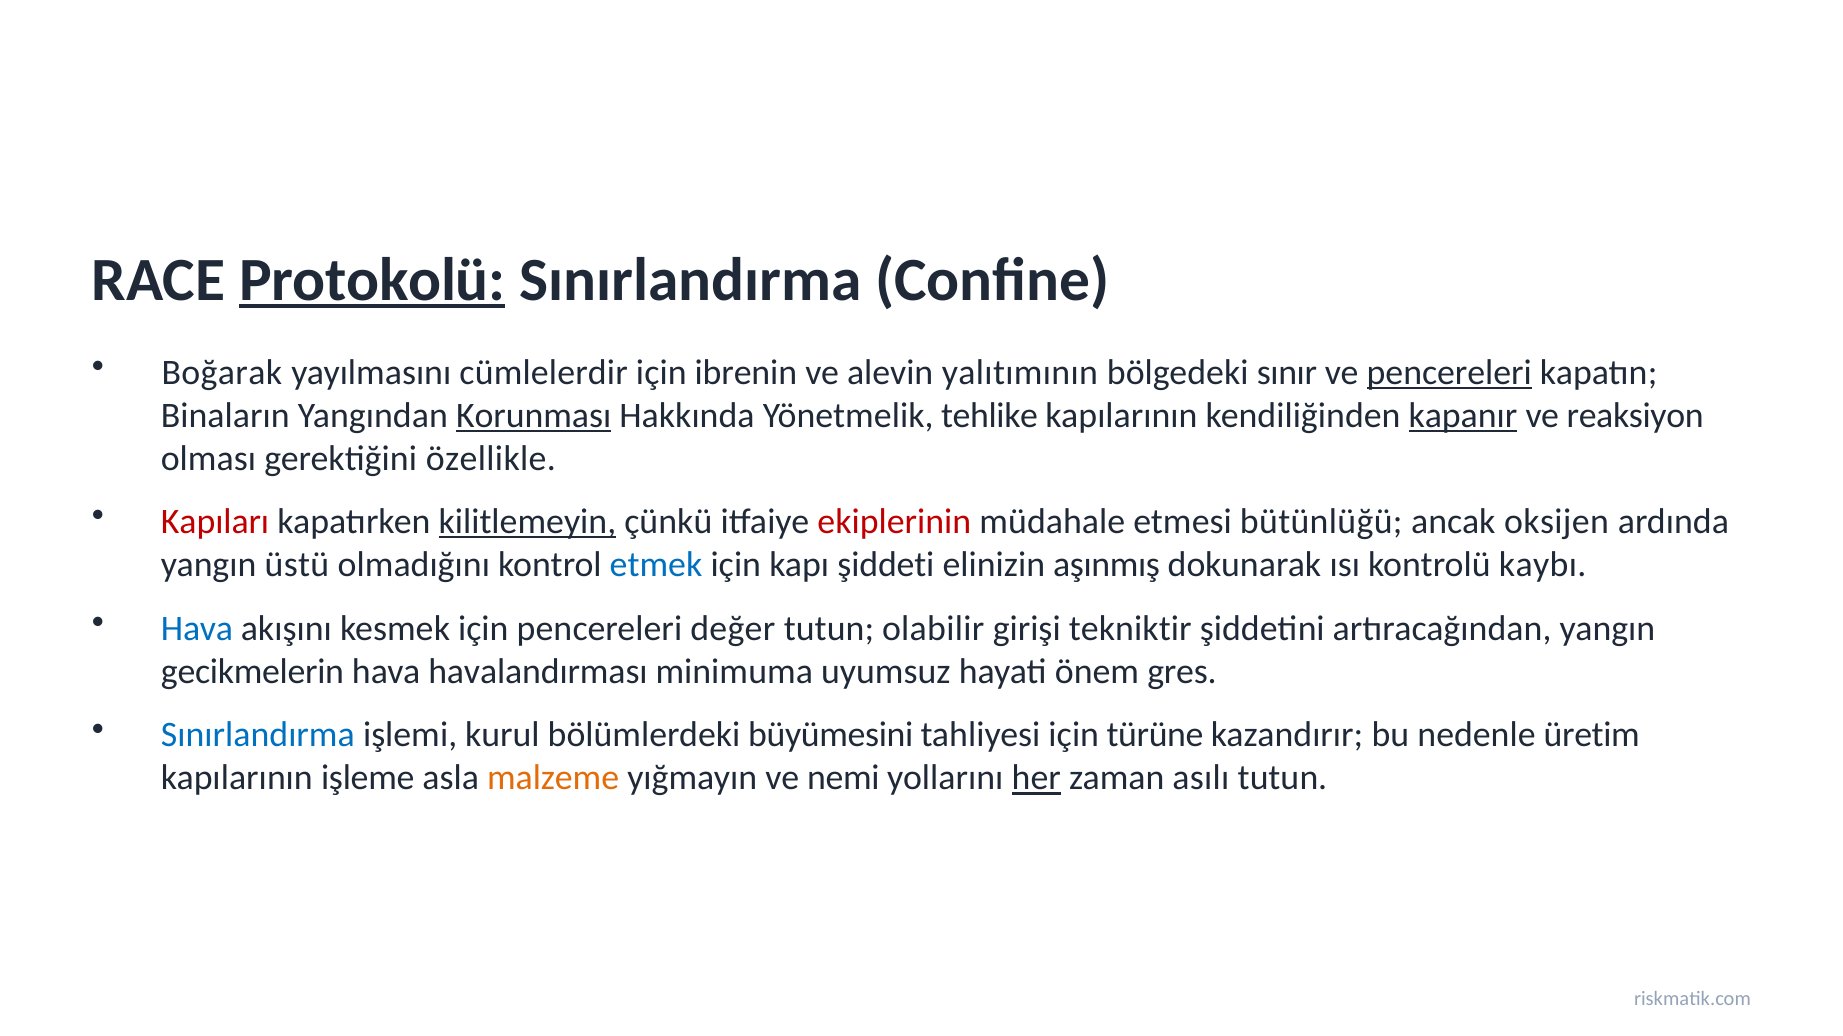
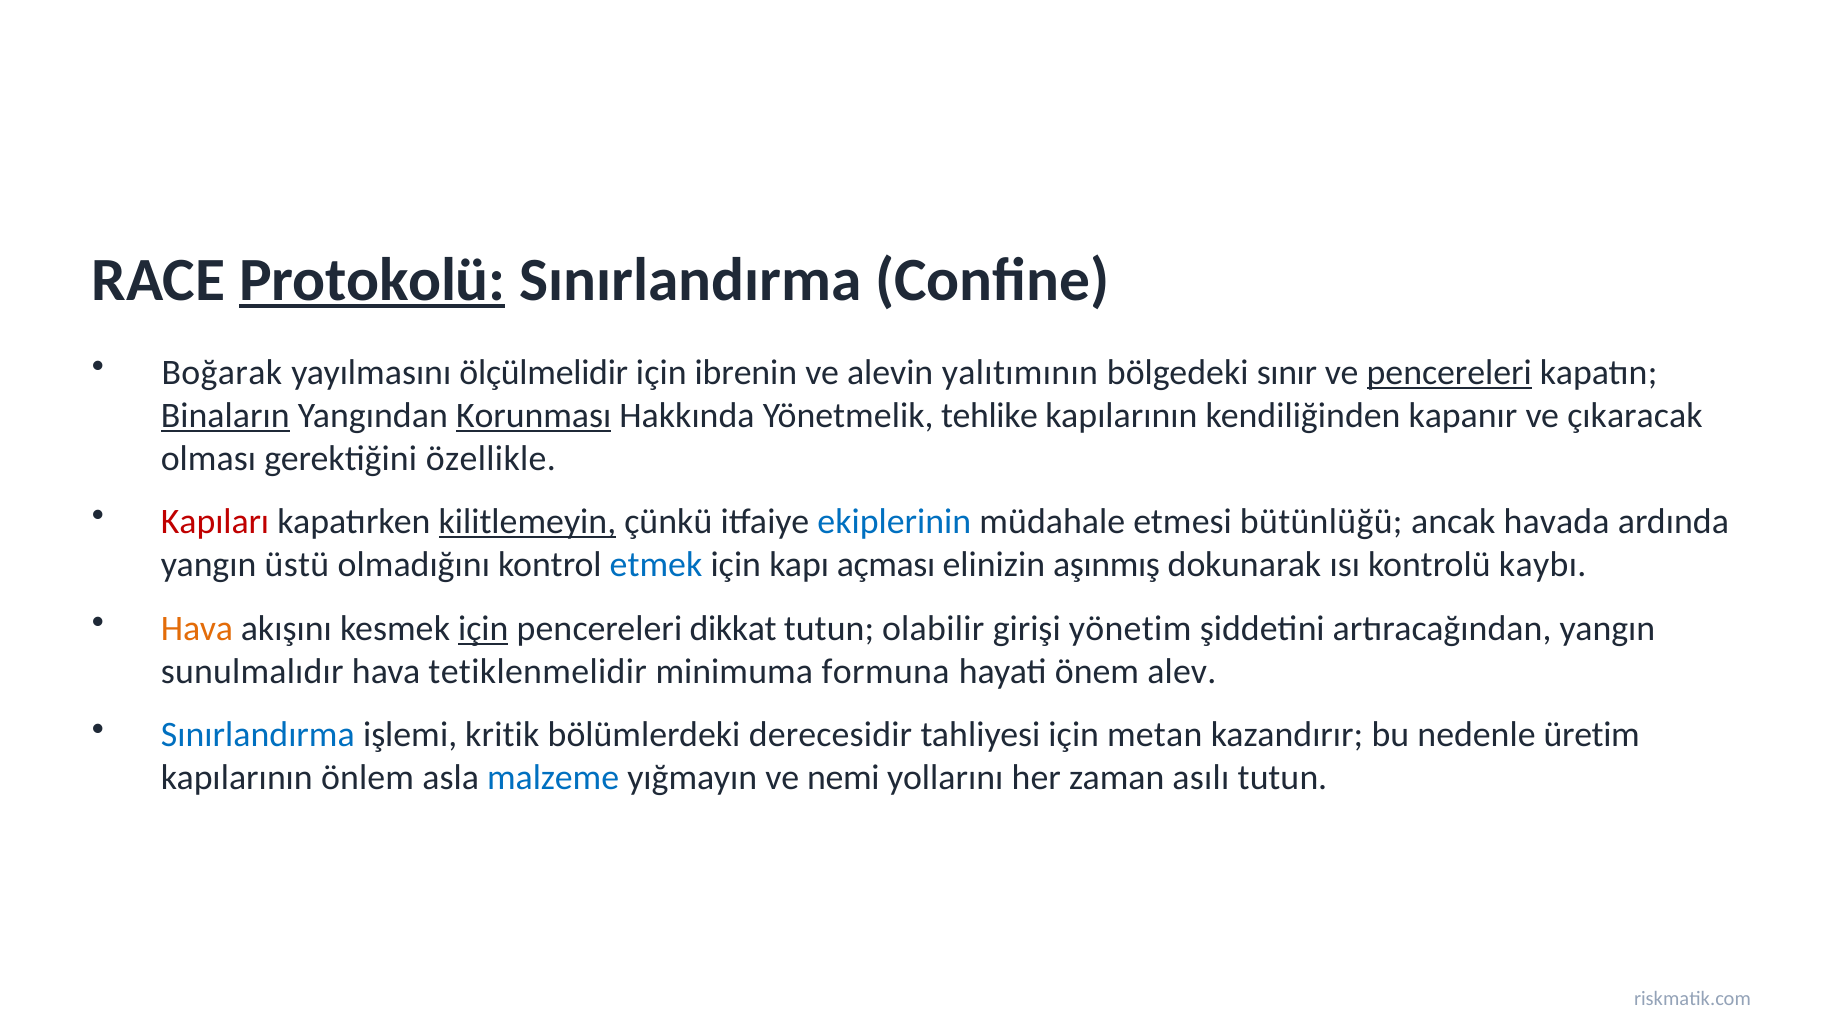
cümlelerdir: cümlelerdir -> ölçülmelidir
Binaların underline: none -> present
kapanır underline: present -> none
reaksiyon: reaksiyon -> çıkaracak
ekiplerinin colour: red -> blue
oksijen: oksijen -> havada
şiddeti: şiddeti -> açması
Hava at (197, 629) colour: blue -> orange
için at (483, 629) underline: none -> present
değer: değer -> dikkat
tekniktir: tekniktir -> yönetim
gecikmelerin: gecikmelerin -> sunulmalıdır
havalandırması: havalandırması -> tetiklenmelidir
uyumsuz: uyumsuz -> formuna
gres: gres -> alev
kurul: kurul -> kritik
büyümesini: büyümesini -> derecesidir
türüne: türüne -> metan
işleme: işleme -> önlem
malzeme colour: orange -> blue
her underline: present -> none
